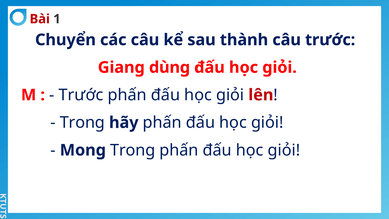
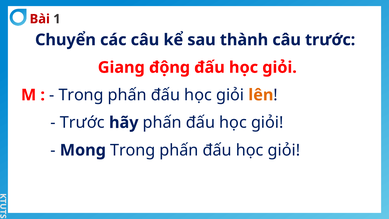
dùng: dùng -> động
Trước at (81, 95): Trước -> Trong
lên colour: red -> orange
Trong at (82, 122): Trong -> Trước
